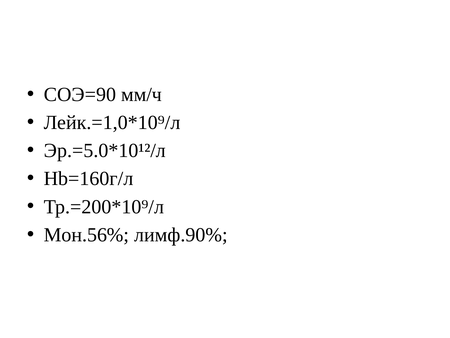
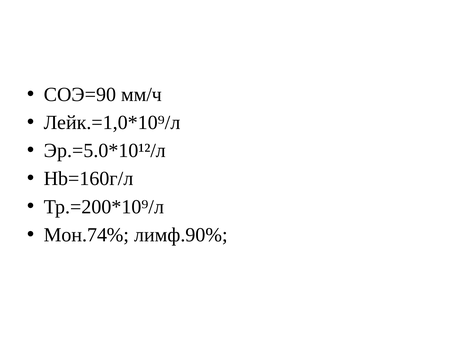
Мон.56%: Мон.56% -> Мон.74%
